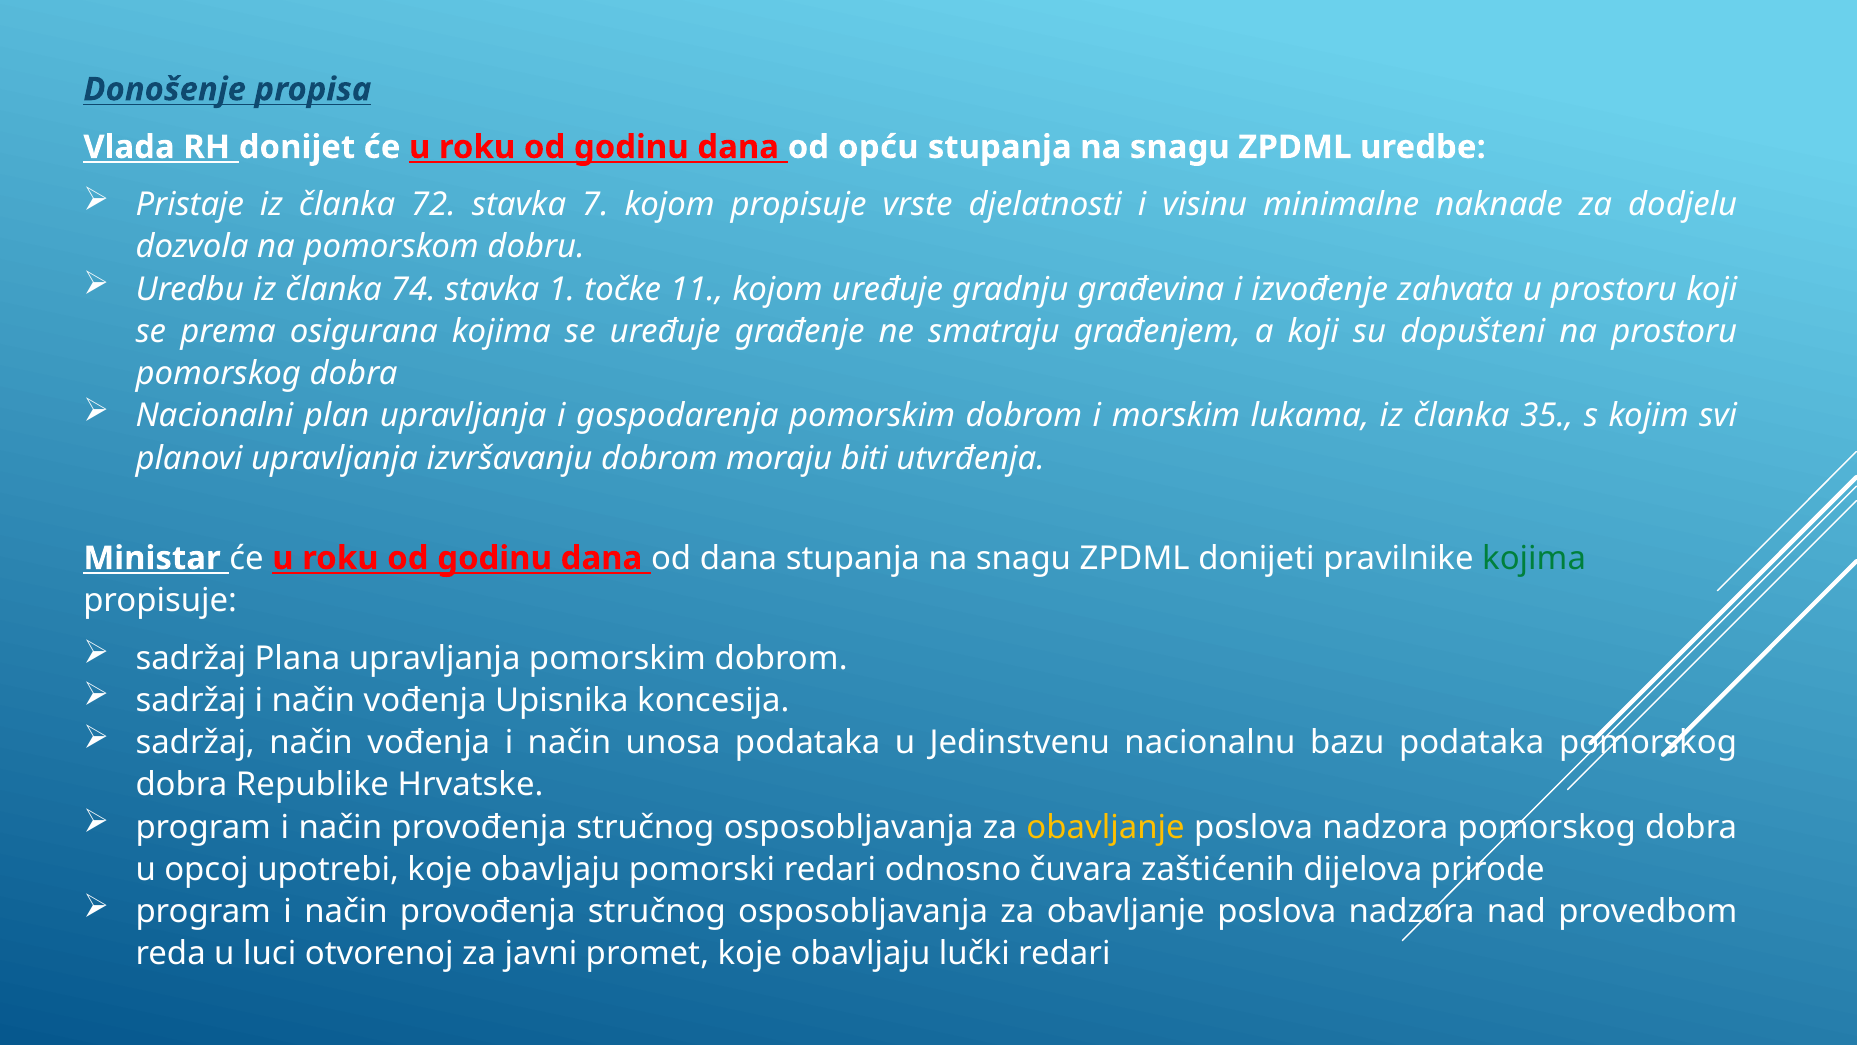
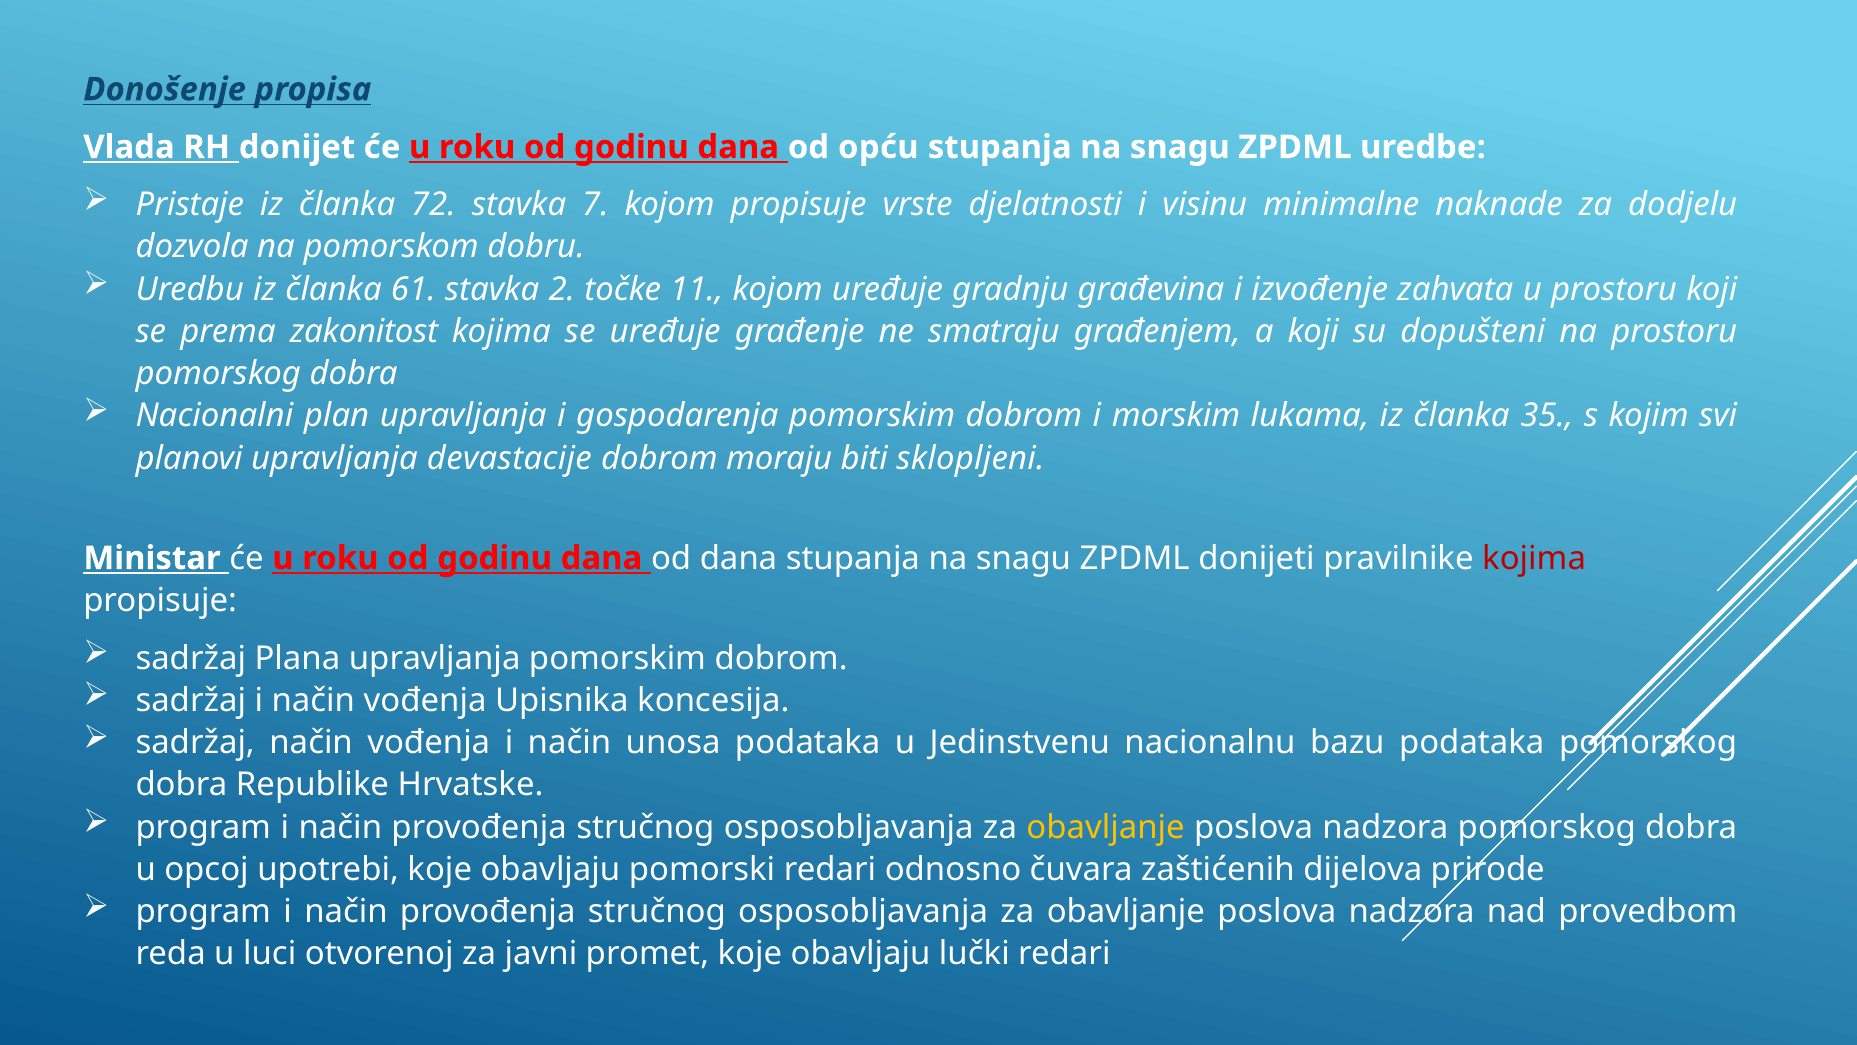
74: 74 -> 61
1: 1 -> 2
osigurana: osigurana -> zakonitost
izvršavanju: izvršavanju -> devastacije
utvrđenja: utvrđenja -> sklopljeni
kojima at (1534, 558) colour: green -> red
